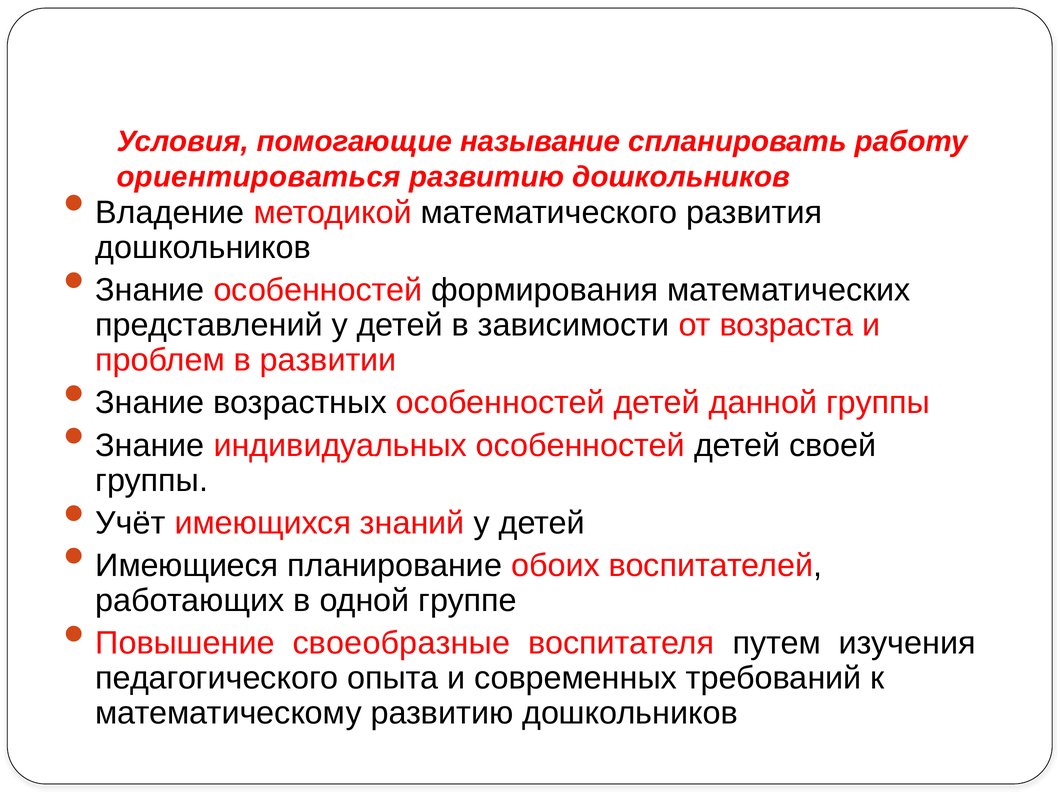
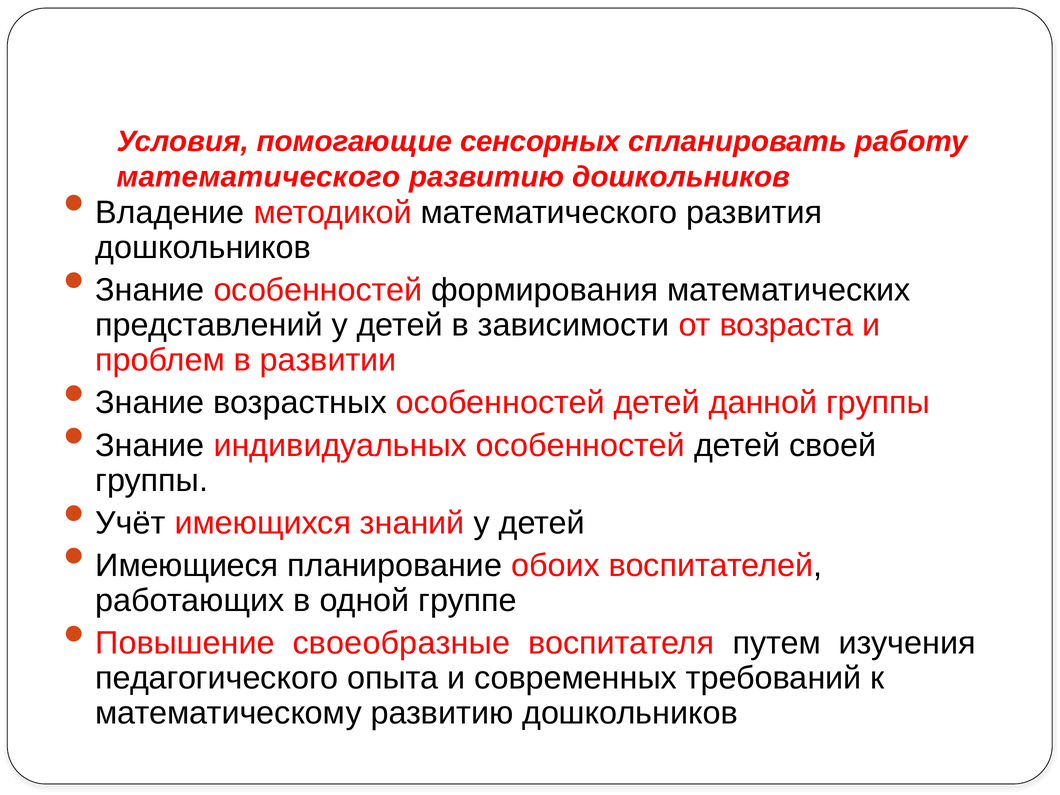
называние: называние -> сенсорных
ориентироваться at (259, 177): ориентироваться -> математического
